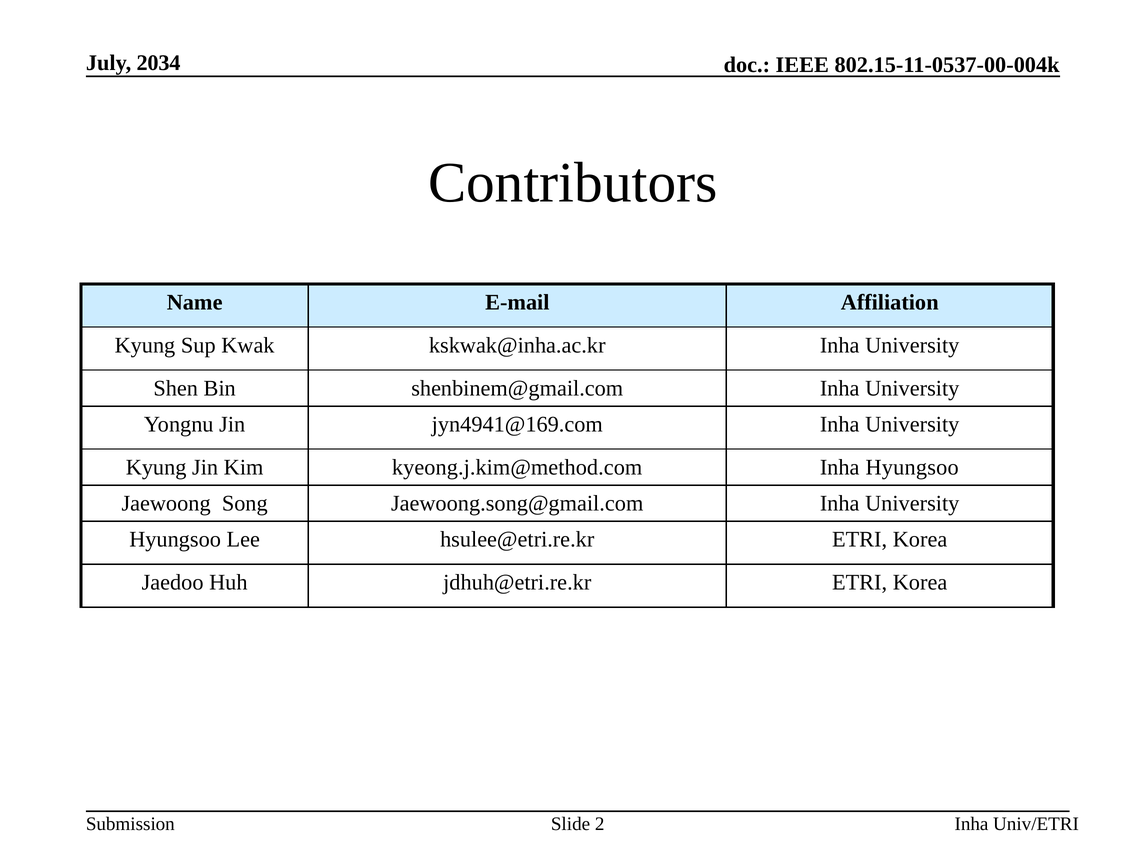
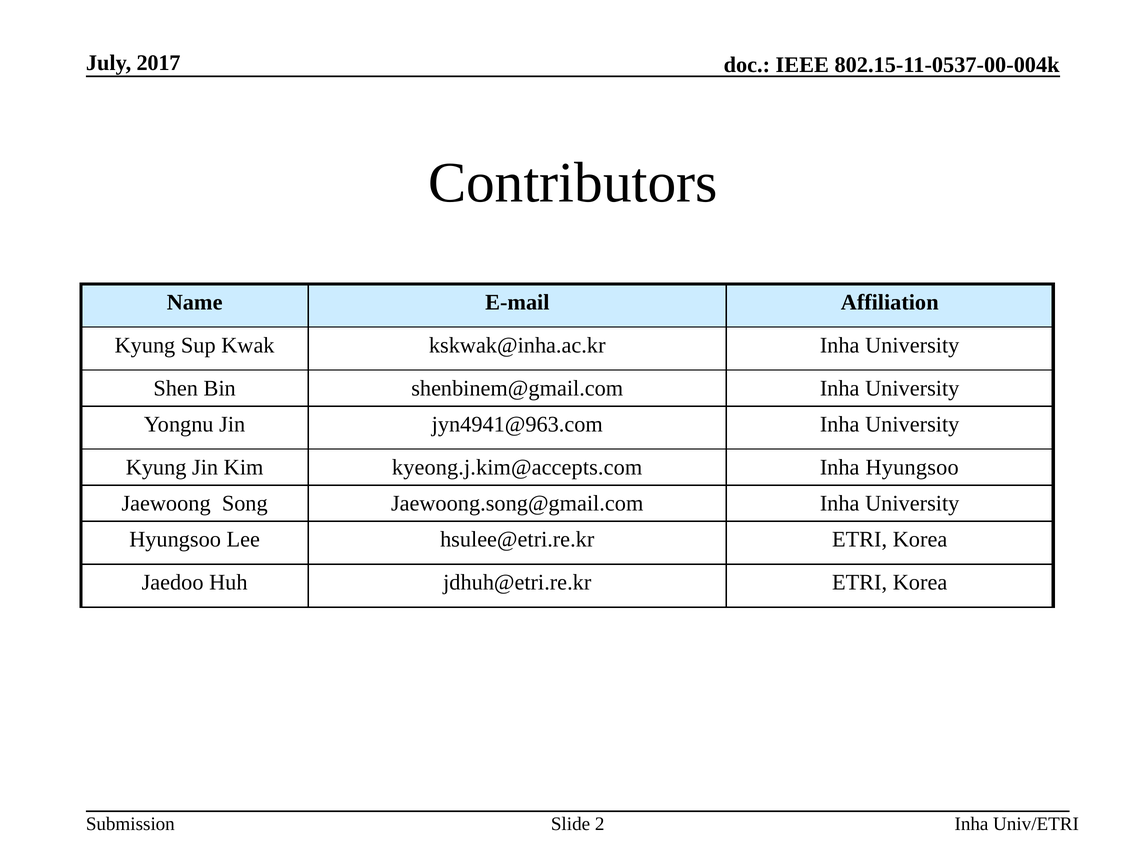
2034: 2034 -> 2017
jyn4941@169.com: jyn4941@169.com -> jyn4941@963.com
kyeong.j.kim@method.com: kyeong.j.kim@method.com -> kyeong.j.kim@accepts.com
